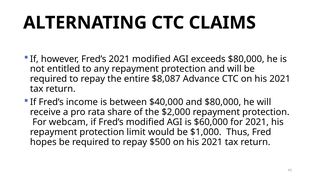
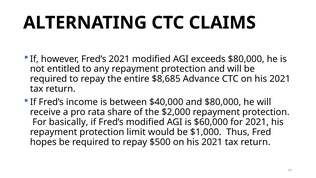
$8,087: $8,087 -> $8,685
webcam: webcam -> basically
